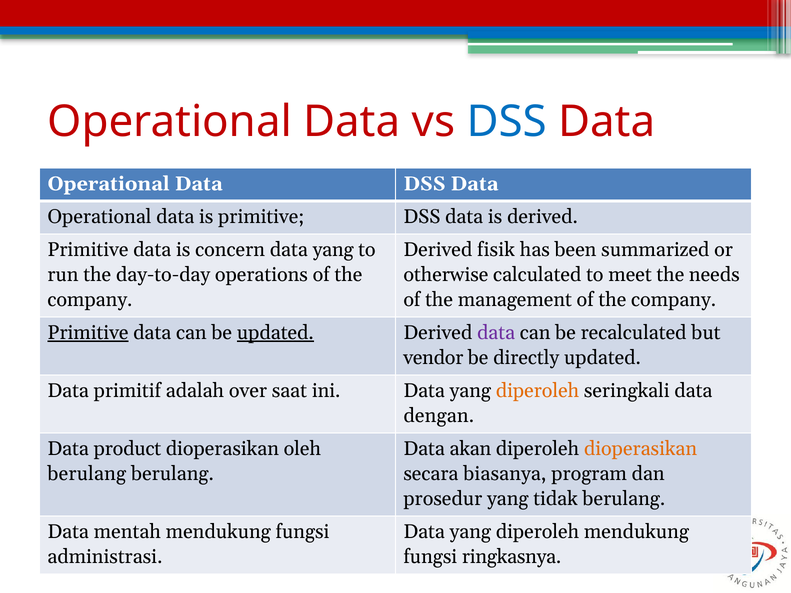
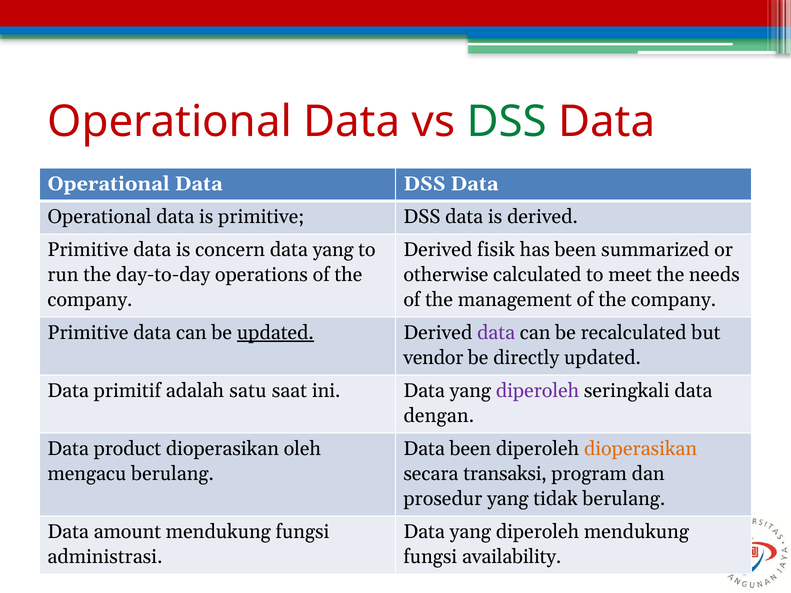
DSS at (507, 122) colour: blue -> green
Primitive at (88, 333) underline: present -> none
over: over -> satu
diperoleh at (538, 391) colour: orange -> purple
Data akan: akan -> been
berulang at (87, 474): berulang -> mengacu
biasanya: biasanya -> transaksi
mentah: mentah -> amount
ringkasnya: ringkasnya -> availability
